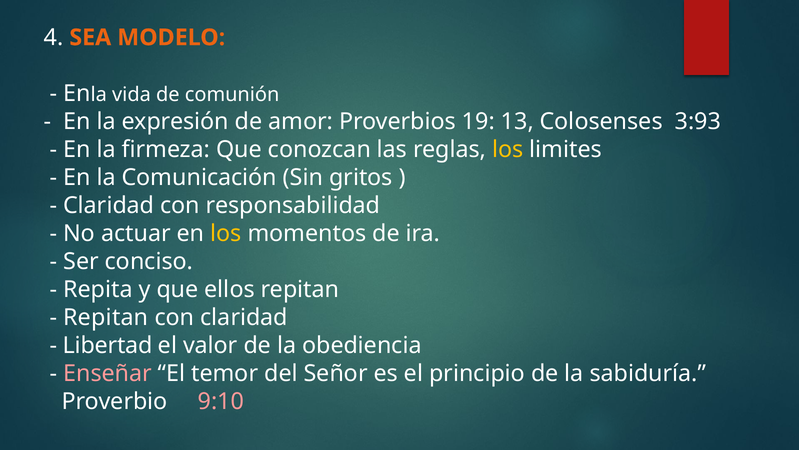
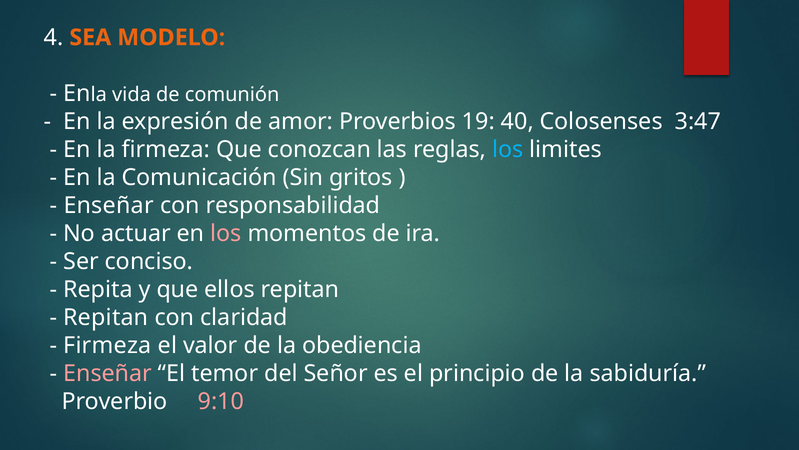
13: 13 -> 40
3:93: 3:93 -> 3:47
los at (508, 149) colour: yellow -> light blue
Claridad at (109, 205): Claridad -> Enseñar
los at (226, 233) colour: yellow -> pink
Libertad at (108, 345): Libertad -> Firmeza
